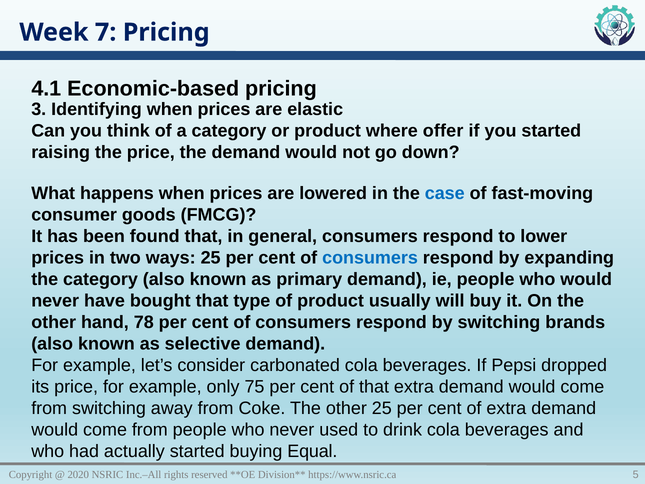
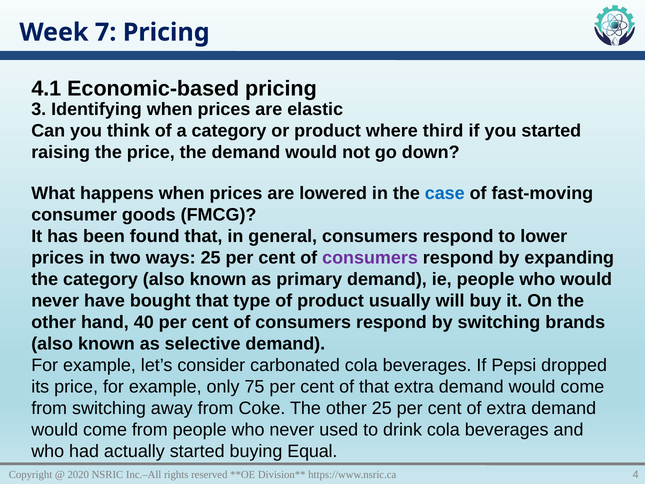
offer: offer -> third
consumers at (370, 258) colour: blue -> purple
78: 78 -> 40
5: 5 -> 4
